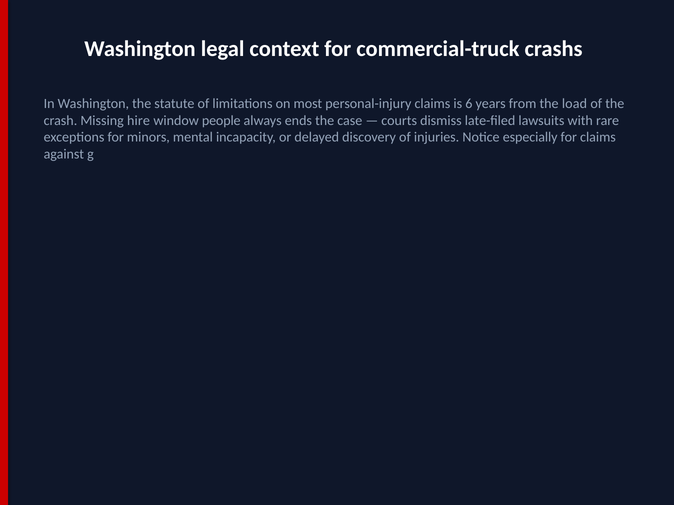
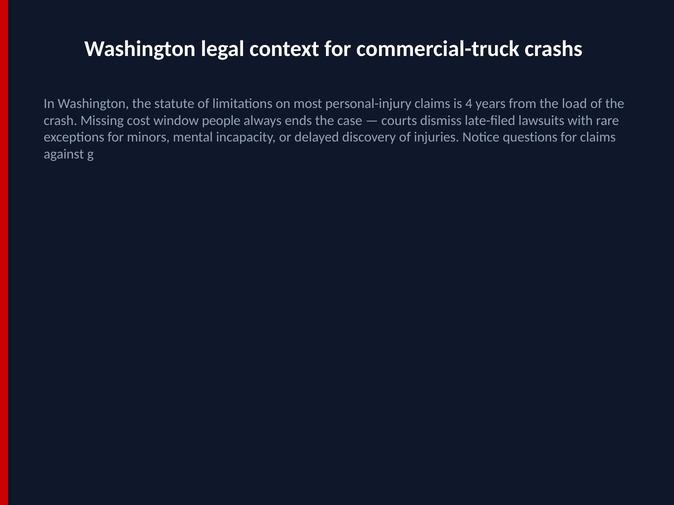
6: 6 -> 4
hire: hire -> cost
especially: especially -> questions
